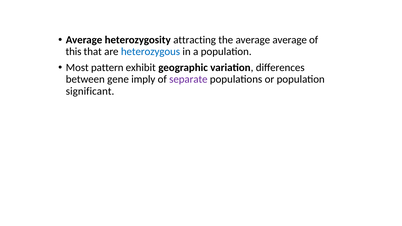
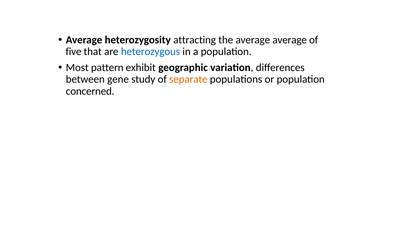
this: this -> five
imply: imply -> study
separate colour: purple -> orange
significant: significant -> concerned
